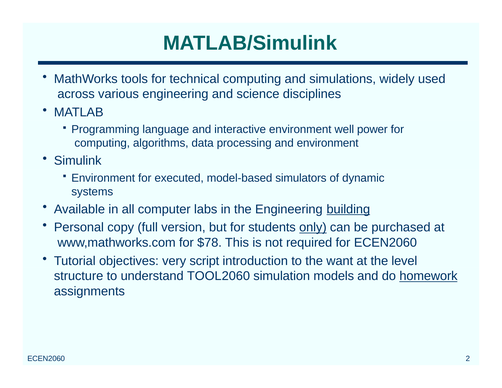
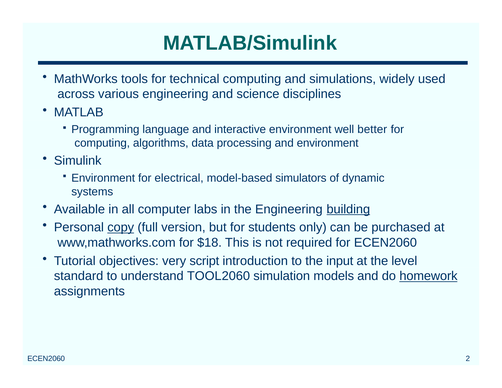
power: power -> better
executed: executed -> electrical
copy underline: none -> present
only underline: present -> none
$78: $78 -> $18
want: want -> input
structure: structure -> standard
